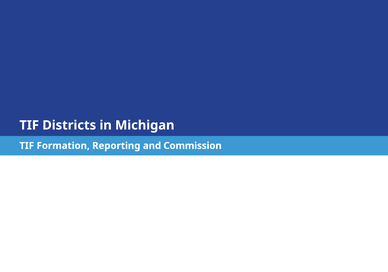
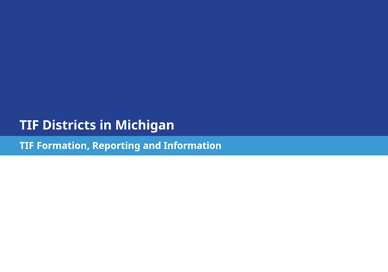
Commission: Commission -> Information
